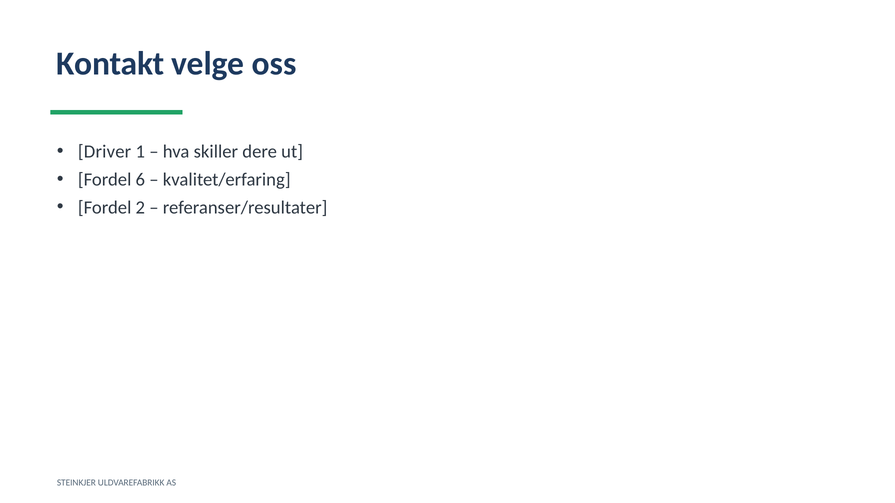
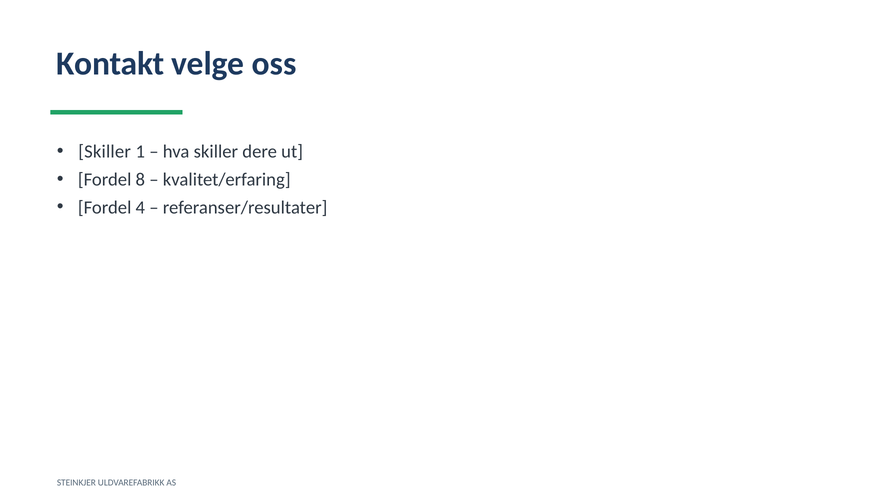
Driver at (105, 152): Driver -> Skiller
6: 6 -> 8
2: 2 -> 4
